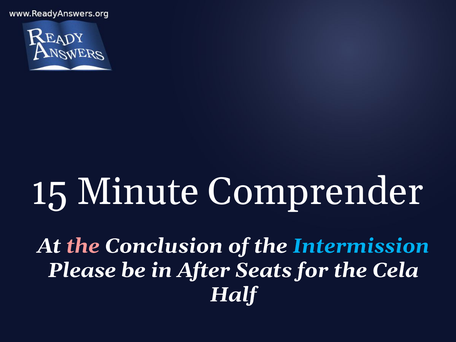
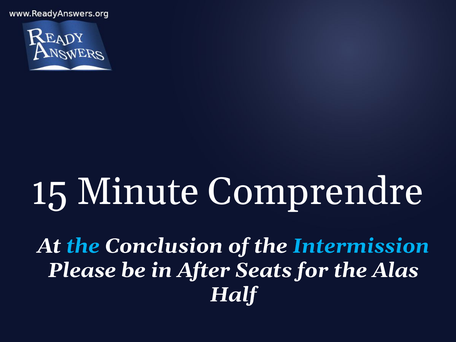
Comprender: Comprender -> Comprendre
the at (83, 246) colour: pink -> light blue
Cela: Cela -> Alas
